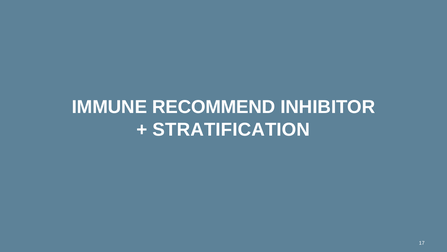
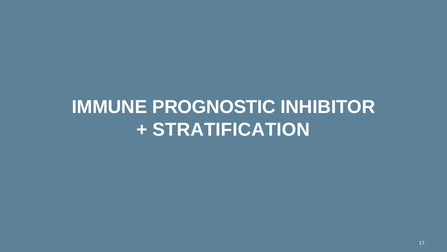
RECOMMEND: RECOMMEND -> PROGNOSTIC
